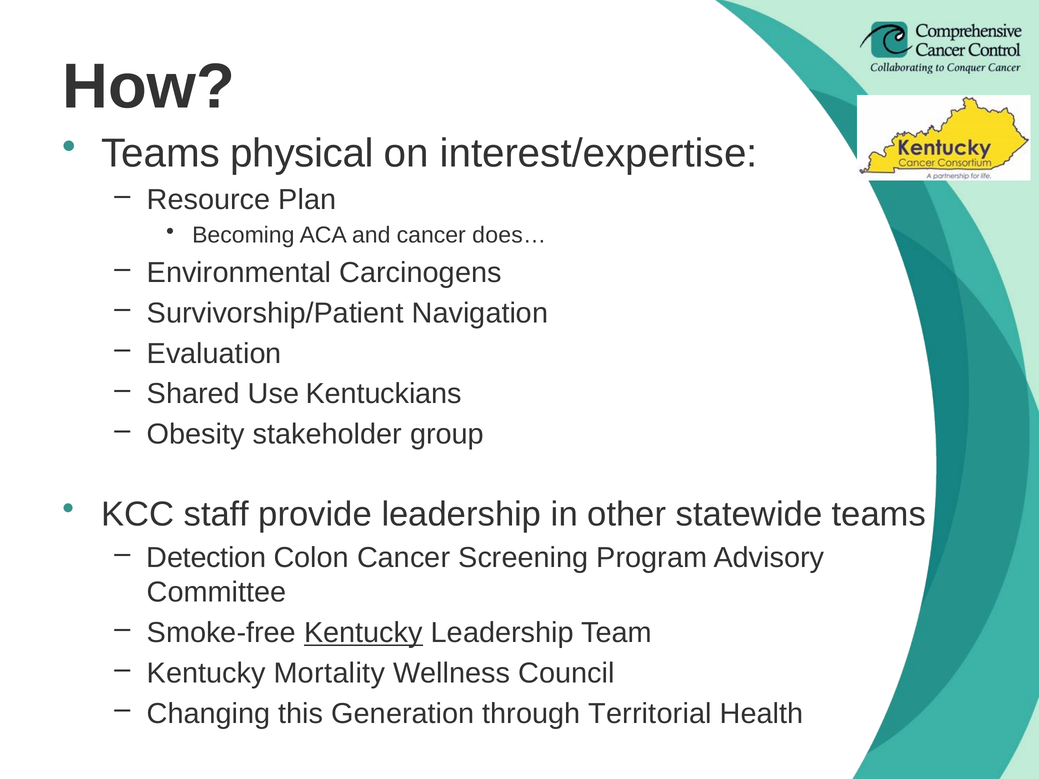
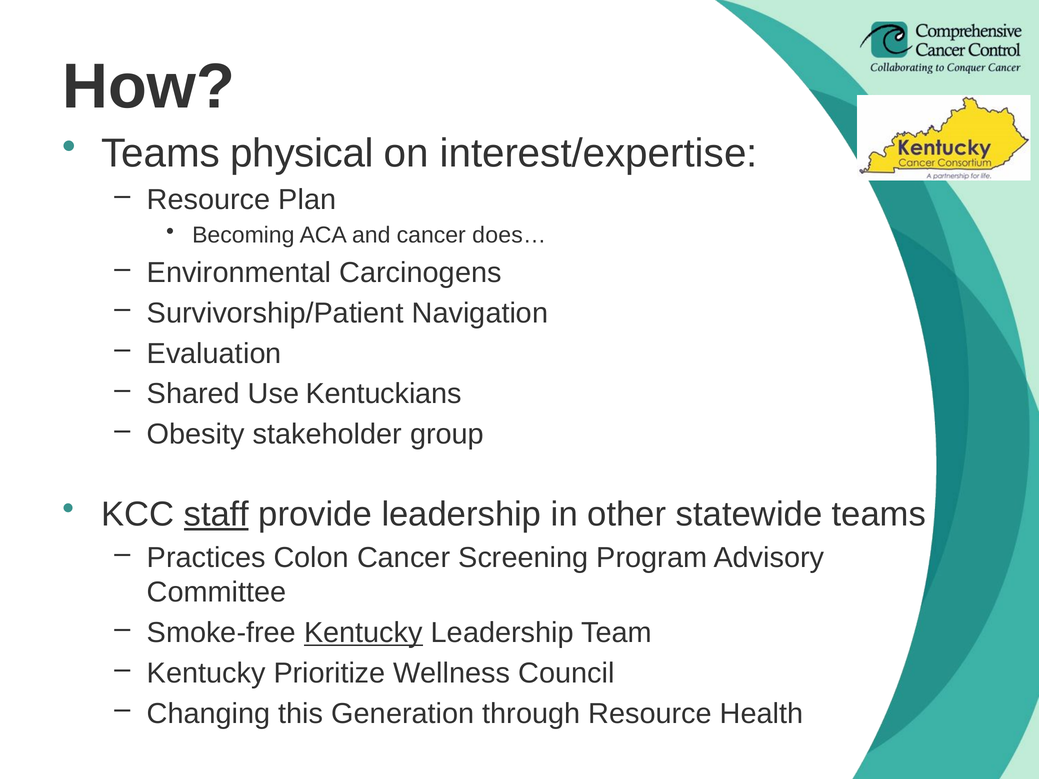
staff underline: none -> present
Detection: Detection -> Practices
Mortality: Mortality -> Prioritize
through Territorial: Territorial -> Resource
